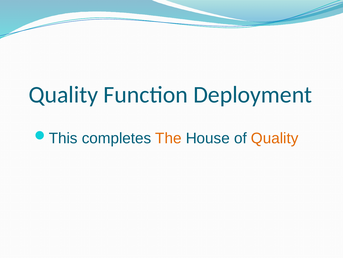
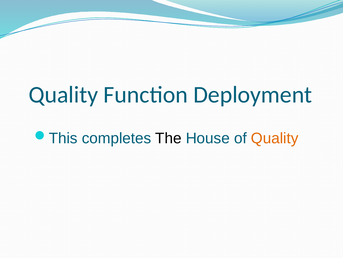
The colour: orange -> black
